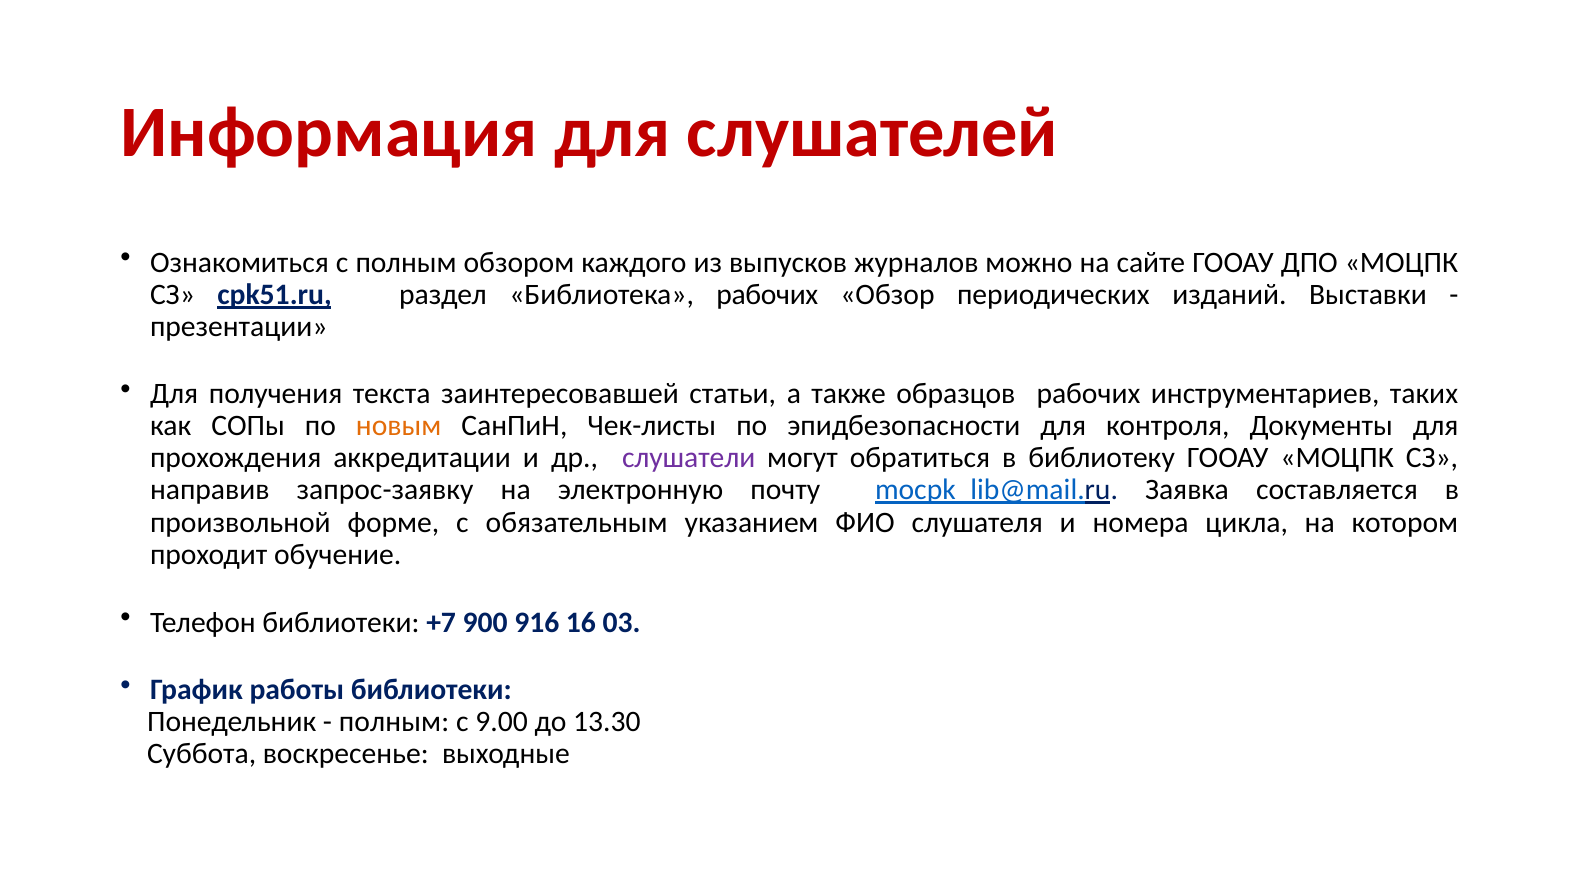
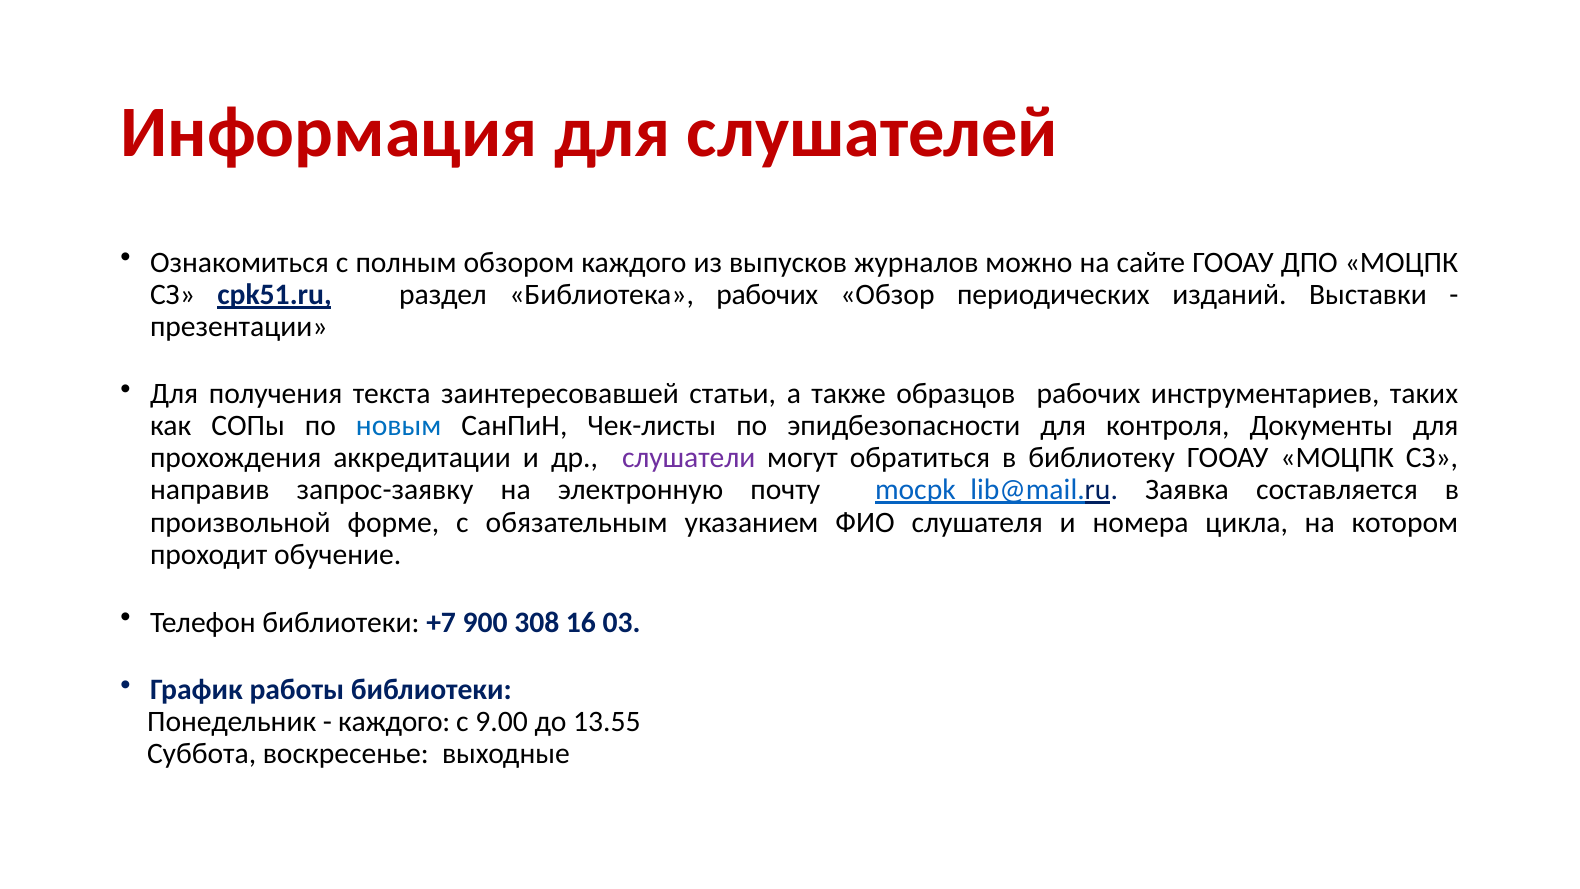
новым colour: orange -> blue
916: 916 -> 308
полным at (394, 722): полным -> каждого
13.30: 13.30 -> 13.55
